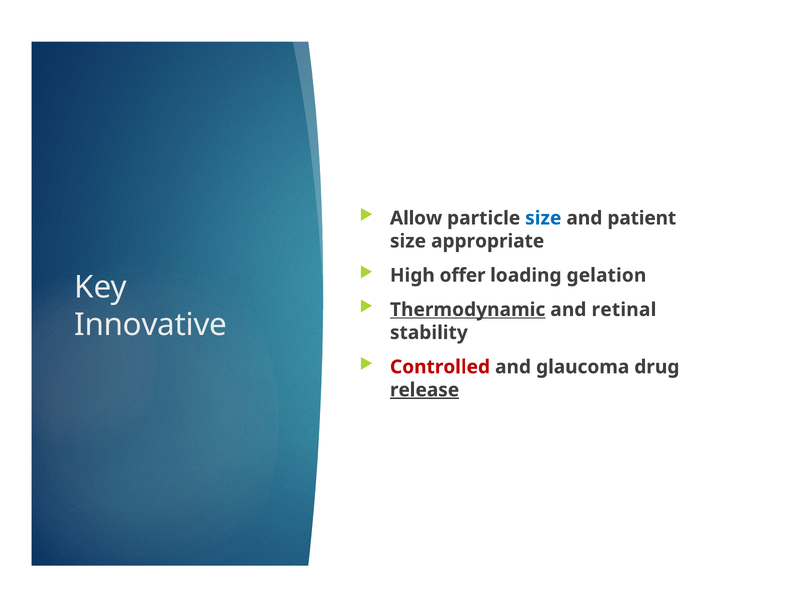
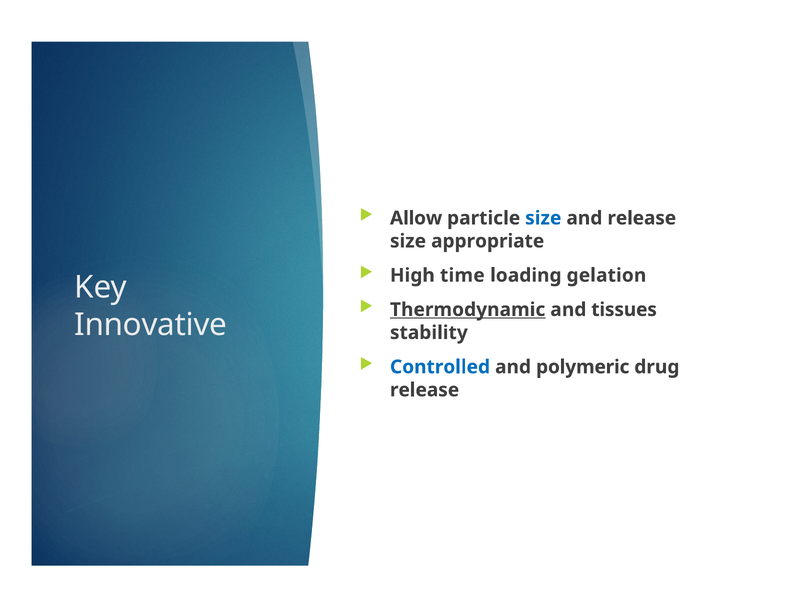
and patient: patient -> release
offer: offer -> time
retinal: retinal -> tissues
Controlled colour: red -> blue
glaucoma: glaucoma -> polymeric
release at (425, 390) underline: present -> none
